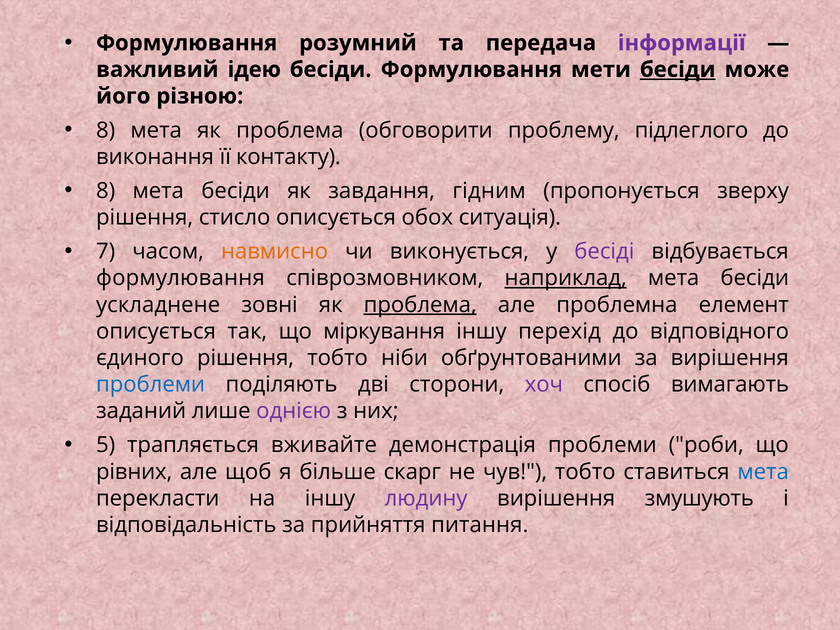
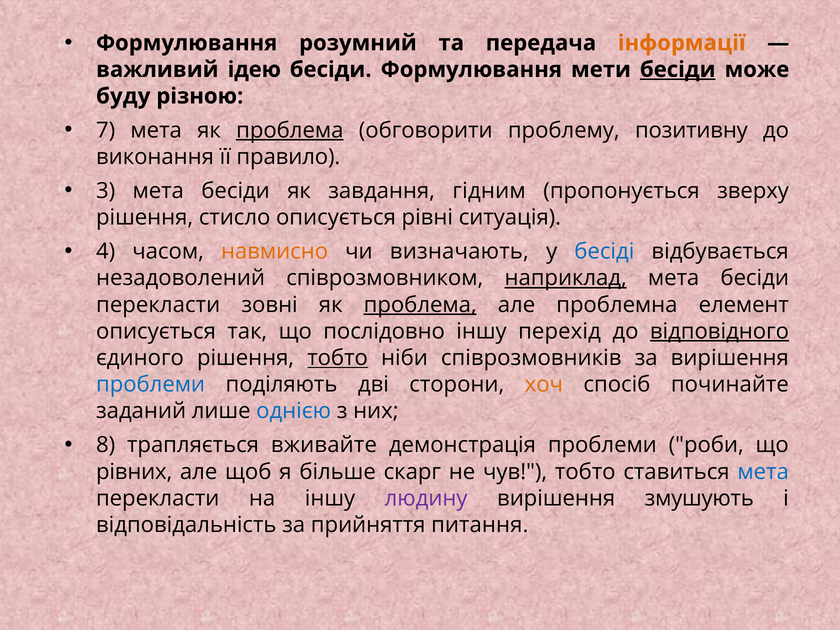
інформації colour: purple -> orange
його: його -> буду
8 at (106, 130): 8 -> 7
проблема at (290, 130) underline: none -> present
підлеглого: підлеглого -> позитивну
контакту: контакту -> правило
8 at (106, 191): 8 -> 3
обох: обох -> рівні
7: 7 -> 4
виконується: виконується -> визначають
бесіді colour: purple -> blue
формулювання at (180, 278): формулювання -> незадоволений
ускладнене at (158, 305): ускладнене -> перекласти
міркування: міркування -> послідовно
відповідного underline: none -> present
тобто at (338, 358) underline: none -> present
обґрунтованими: обґрунтованими -> співрозмовників
хоч colour: purple -> orange
вимагають: вимагають -> починайте
однією colour: purple -> blue
5: 5 -> 8
